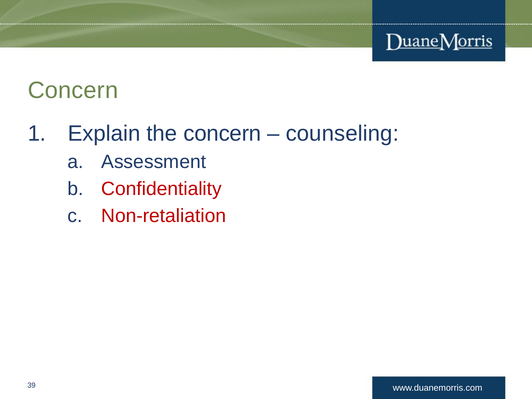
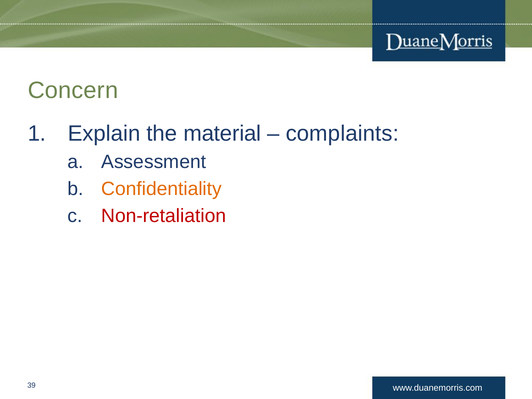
the concern: concern -> material
counseling: counseling -> complaints
Confidentiality colour: red -> orange
